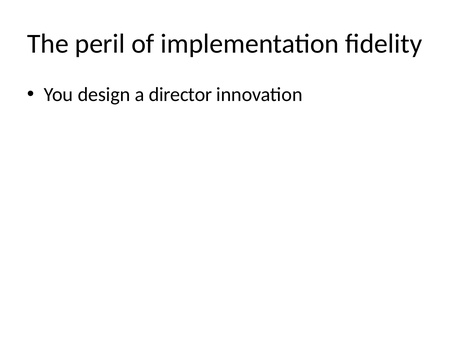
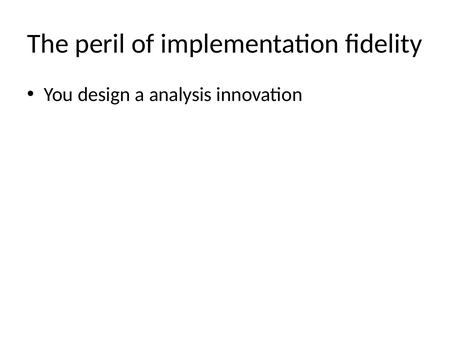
director: director -> analysis
